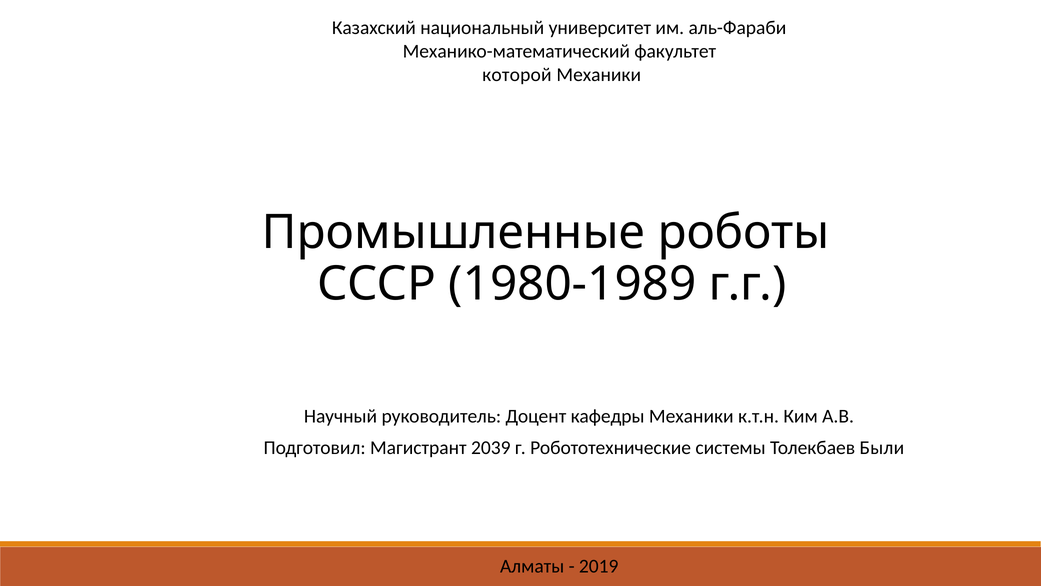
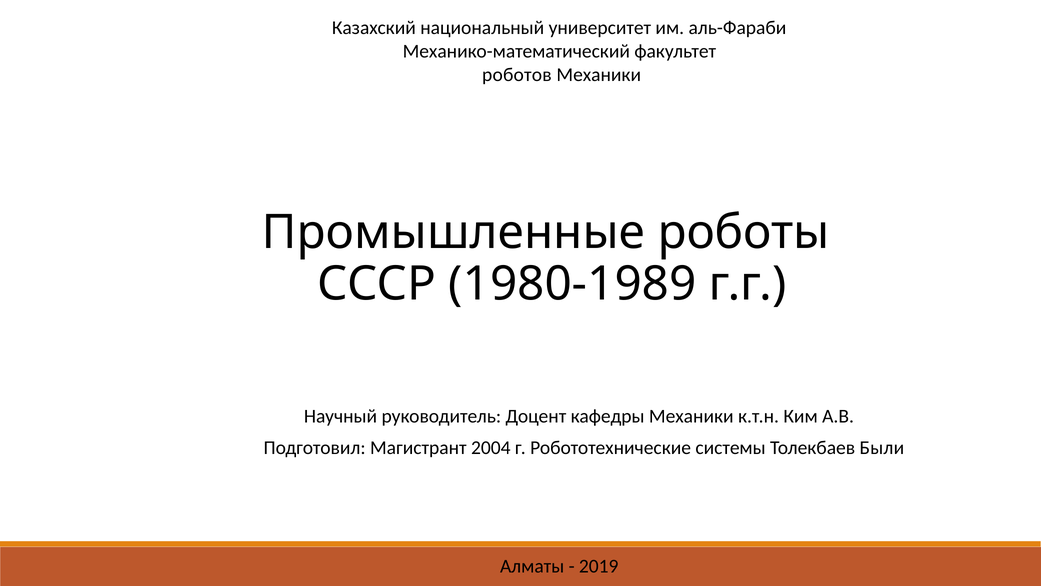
которой: которой -> роботов
2039: 2039 -> 2004
